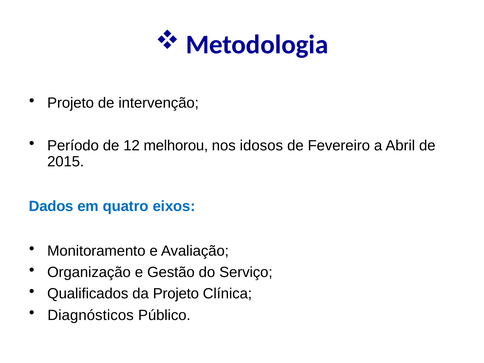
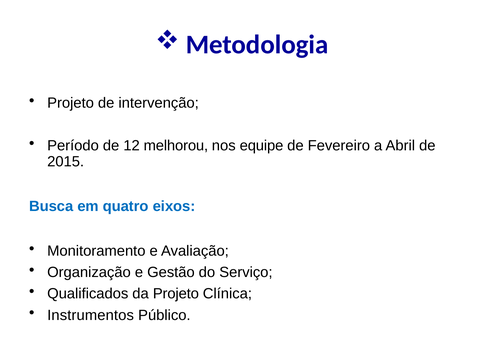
idosos: idosos -> equipe
Dados: Dados -> Busca
Diagnósticos: Diagnósticos -> Instrumentos
